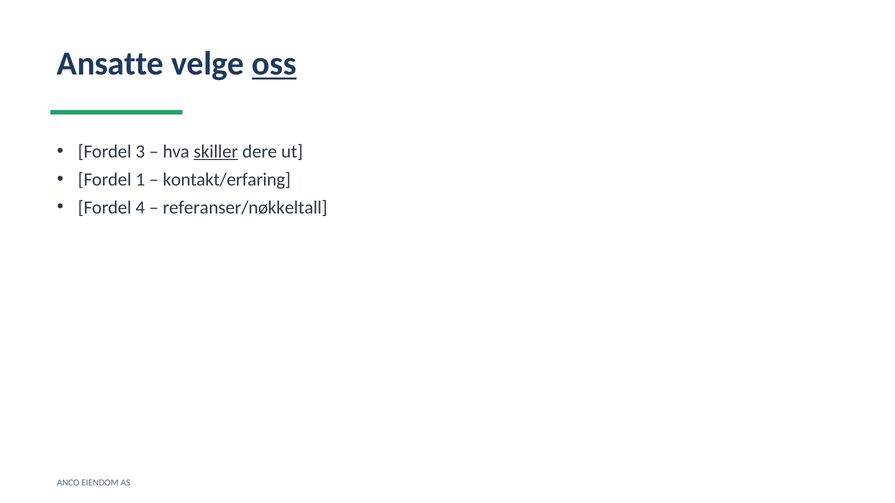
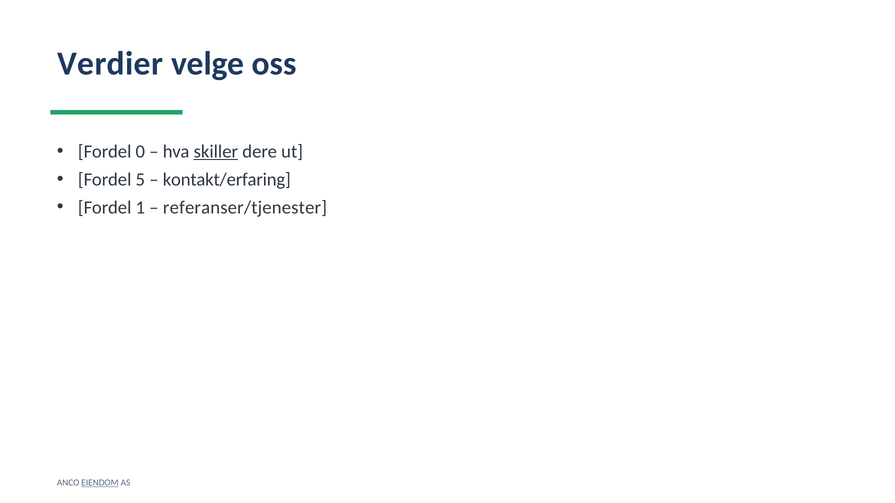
Ansatte: Ansatte -> Verdier
oss underline: present -> none
3: 3 -> 0
1: 1 -> 5
4: 4 -> 1
referanser/nøkkeltall: referanser/nøkkeltall -> referanser/tjenester
EIENDOM underline: none -> present
